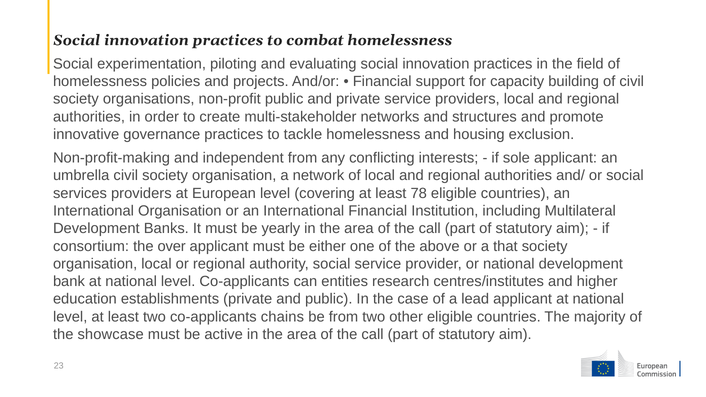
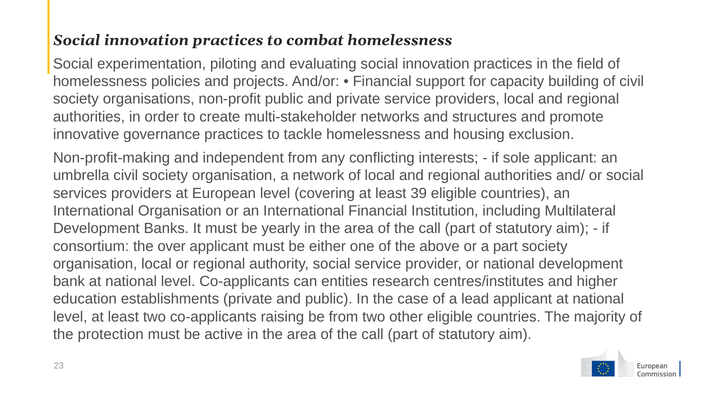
78: 78 -> 39
a that: that -> part
chains: chains -> raising
showcase: showcase -> protection
